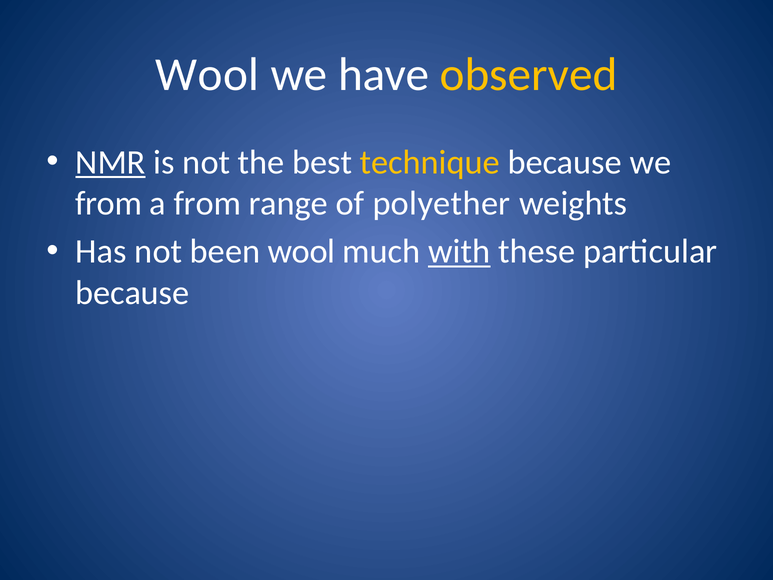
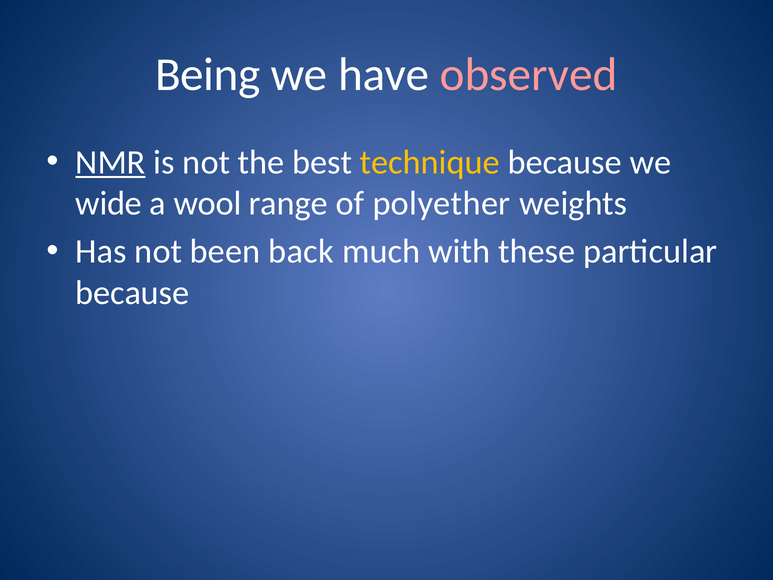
Wool at (207, 75): Wool -> Being
observed colour: yellow -> pink
from at (109, 203): from -> wide
a from: from -> wool
been wool: wool -> back
with underline: present -> none
